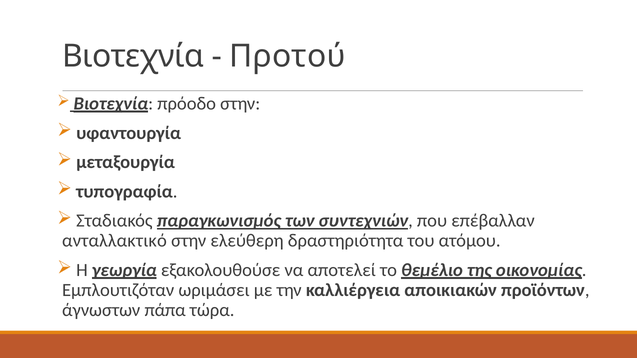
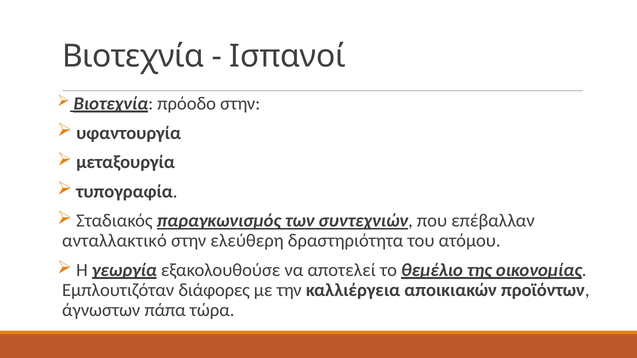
Προτού: Προτού -> Ισπανοί
ωριμάσει: ωριμάσει -> διάφορες
